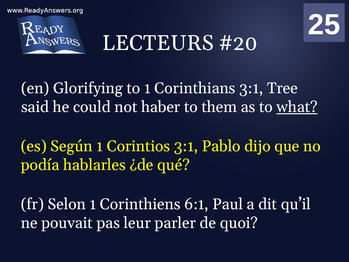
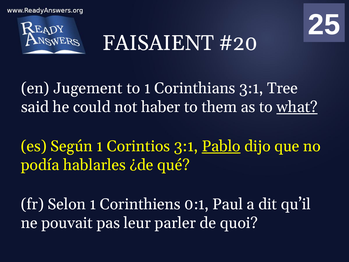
LECTEURS: LECTEURS -> FAISAIENT
Glorifying: Glorifying -> Jugement
Pablo underline: none -> present
6:1: 6:1 -> 0:1
